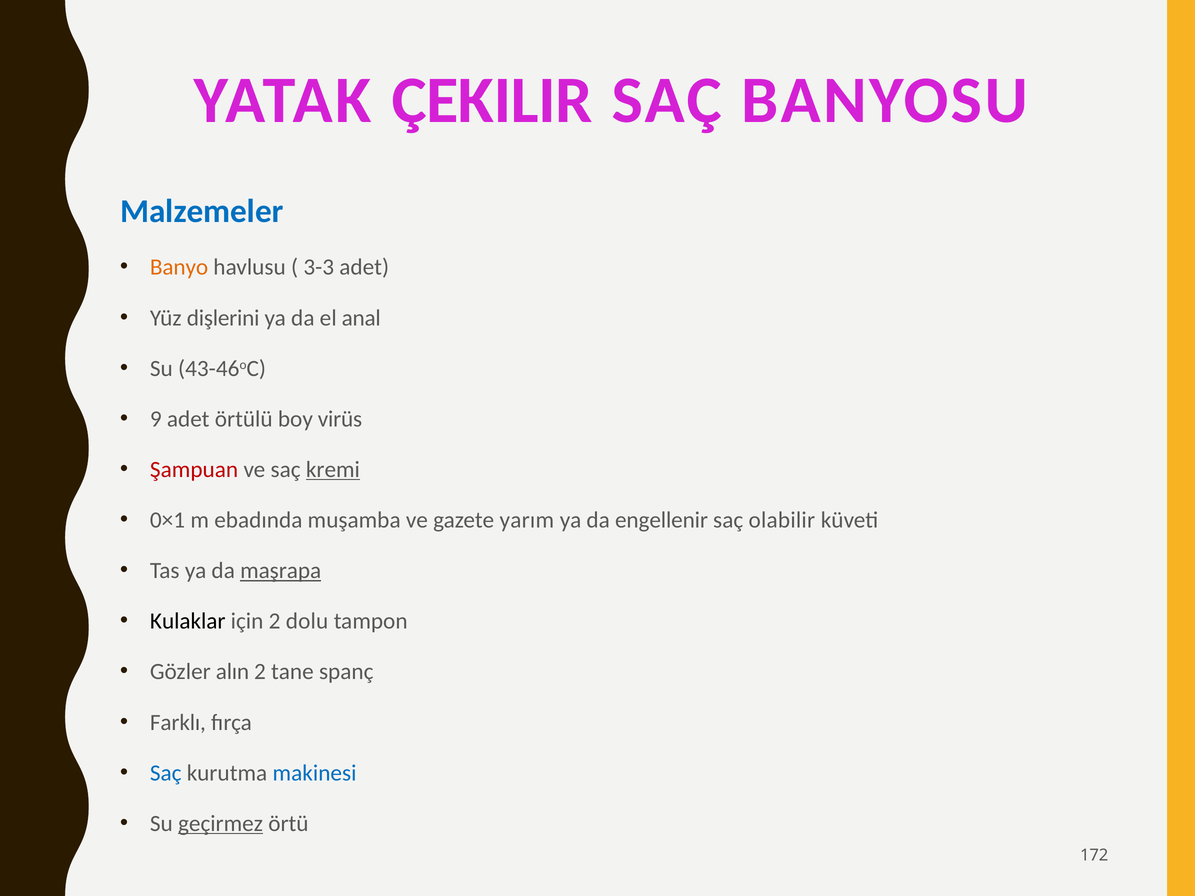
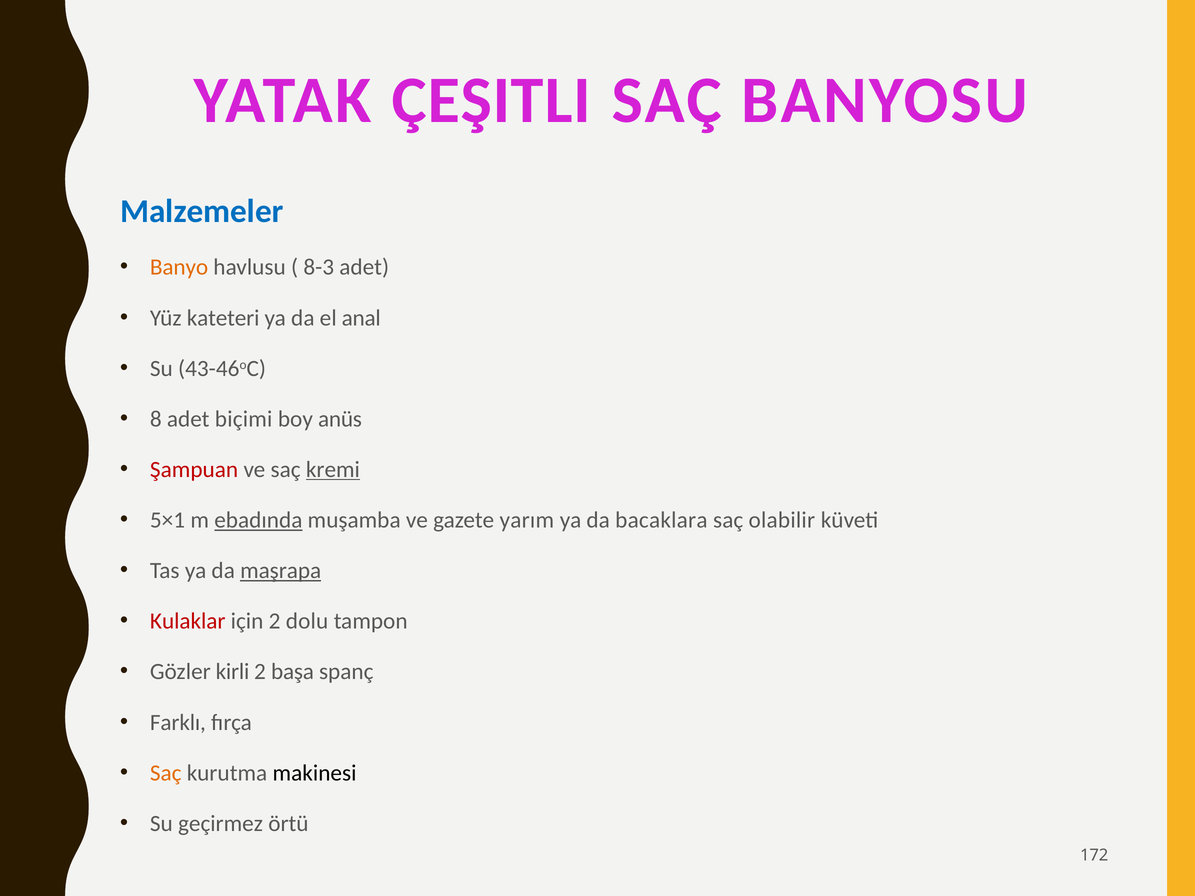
ÇEKILIR: ÇEKILIR -> ÇEŞITLI
3-3: 3-3 -> 8-3
dişlerini: dişlerini -> kateteri
9: 9 -> 8
örtülü: örtülü -> biçimi
virüs: virüs -> anüs
0×1: 0×1 -> 5×1
ebadında underline: none -> present
engellenir: engellenir -> bacaklara
Kulaklar colour: black -> red
alın: alın -> kirli
tane: tane -> başa
Saç at (166, 773) colour: blue -> orange
makinesi colour: blue -> black
geçirmez underline: present -> none
